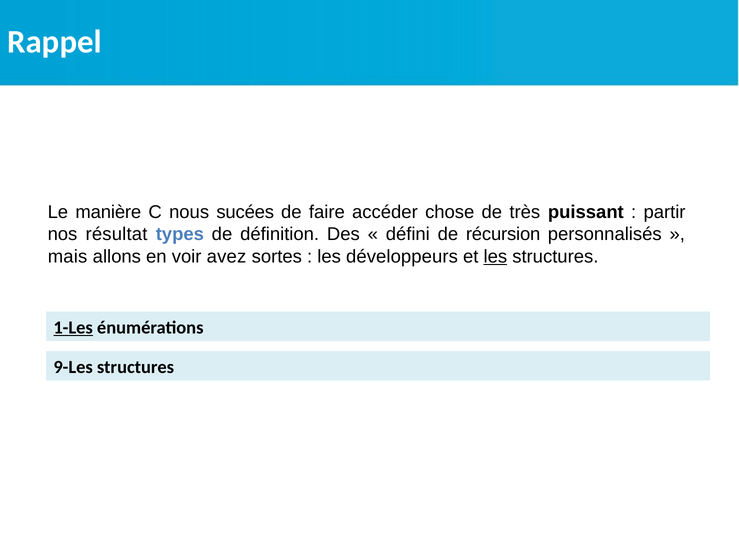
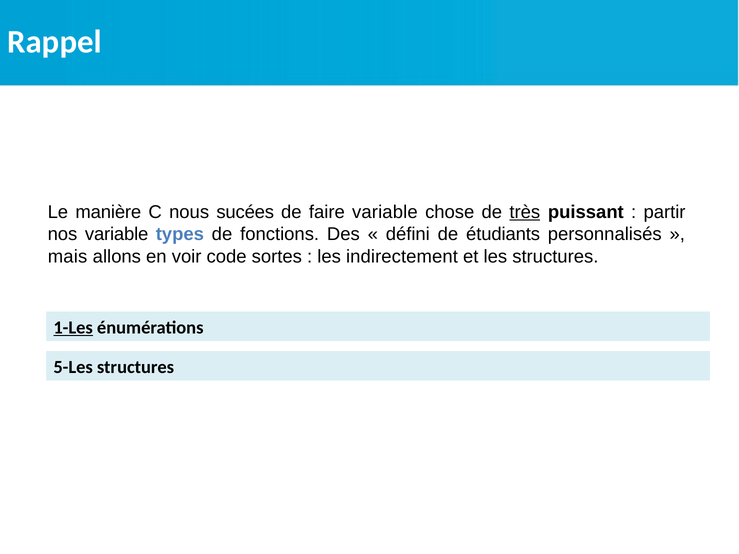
faire accéder: accéder -> variable
très underline: none -> present
nos résultat: résultat -> variable
définition: définition -> fonctions
récursion: récursion -> étudiants
avez: avez -> code
développeurs: développeurs -> indirectement
les at (495, 257) underline: present -> none
9-Les: 9-Les -> 5-Les
